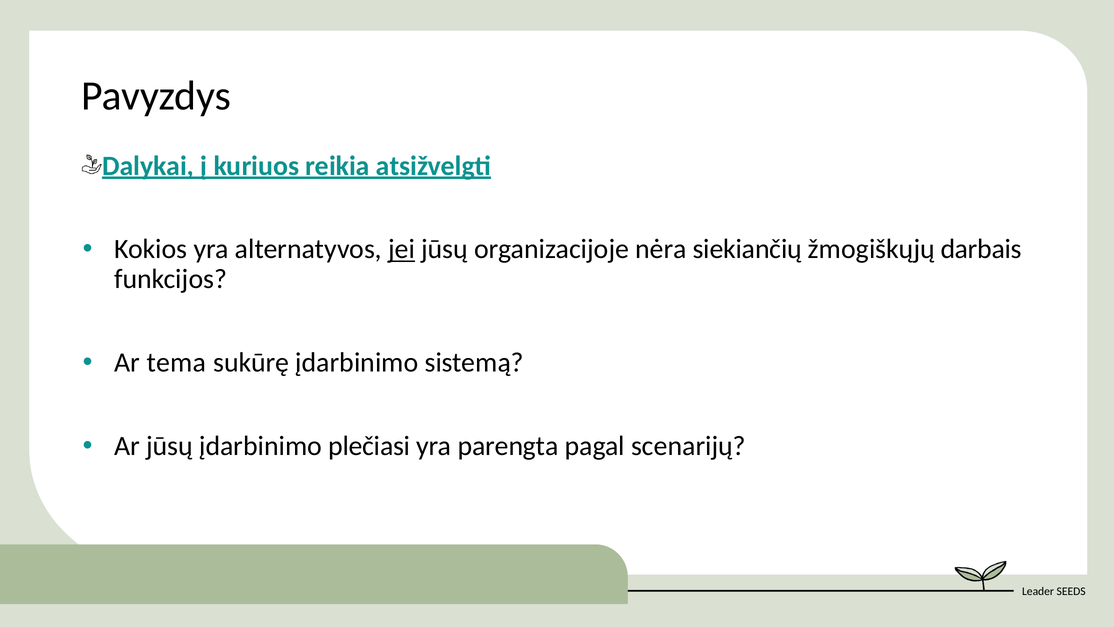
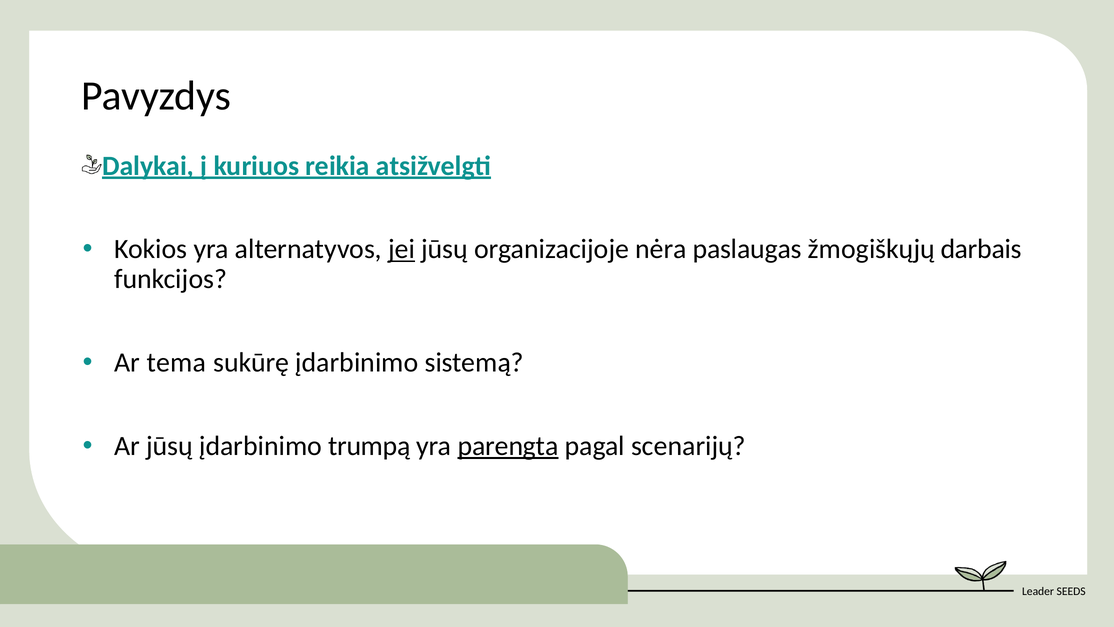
siekiančių: siekiančių -> paslaugas
plečiasi: plečiasi -> trumpą
parengta underline: none -> present
